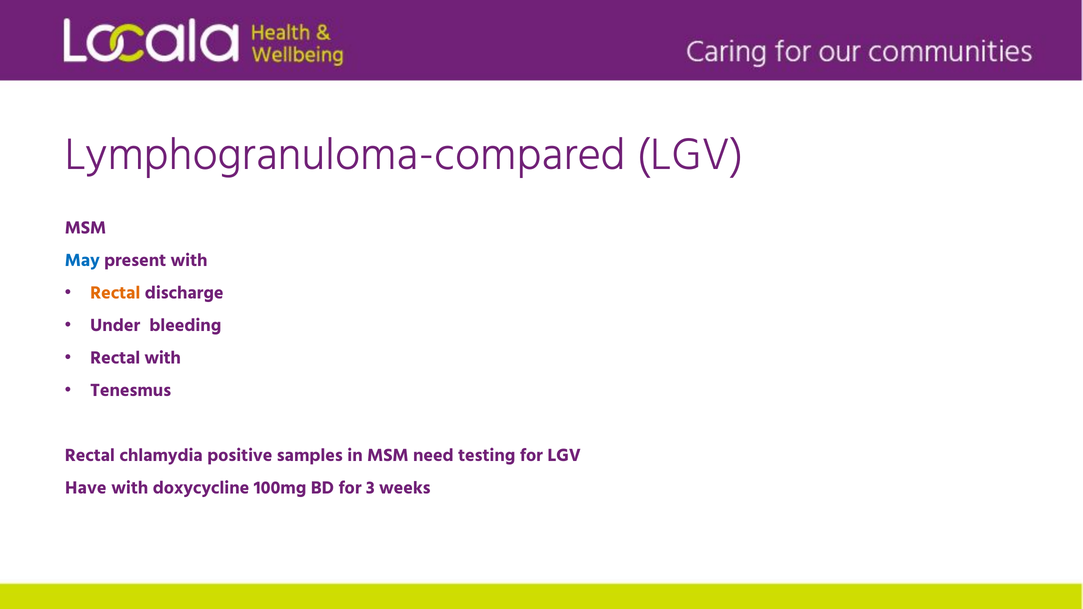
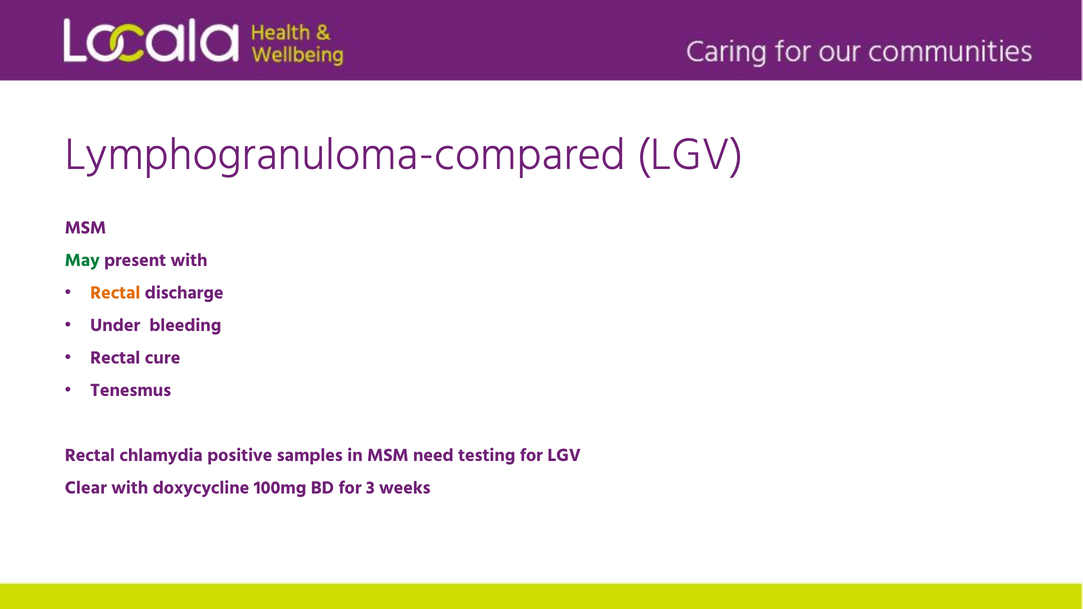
May colour: blue -> green
Rectal with: with -> cure
Have: Have -> Clear
